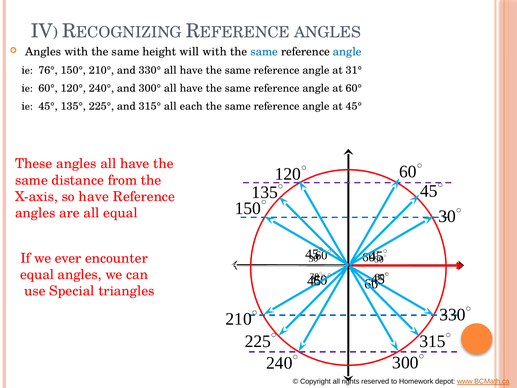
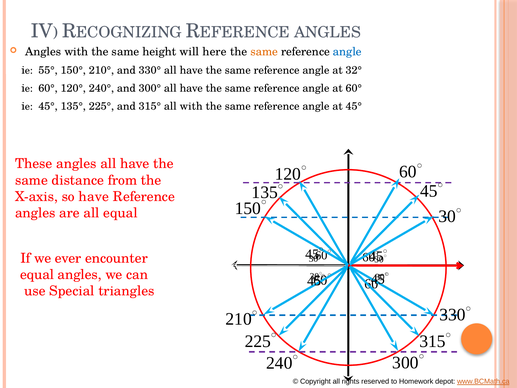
will with: with -> here
same at (264, 52) colour: blue -> orange
76°: 76° -> 55°
31°: 31° -> 32°
all each: each -> with
